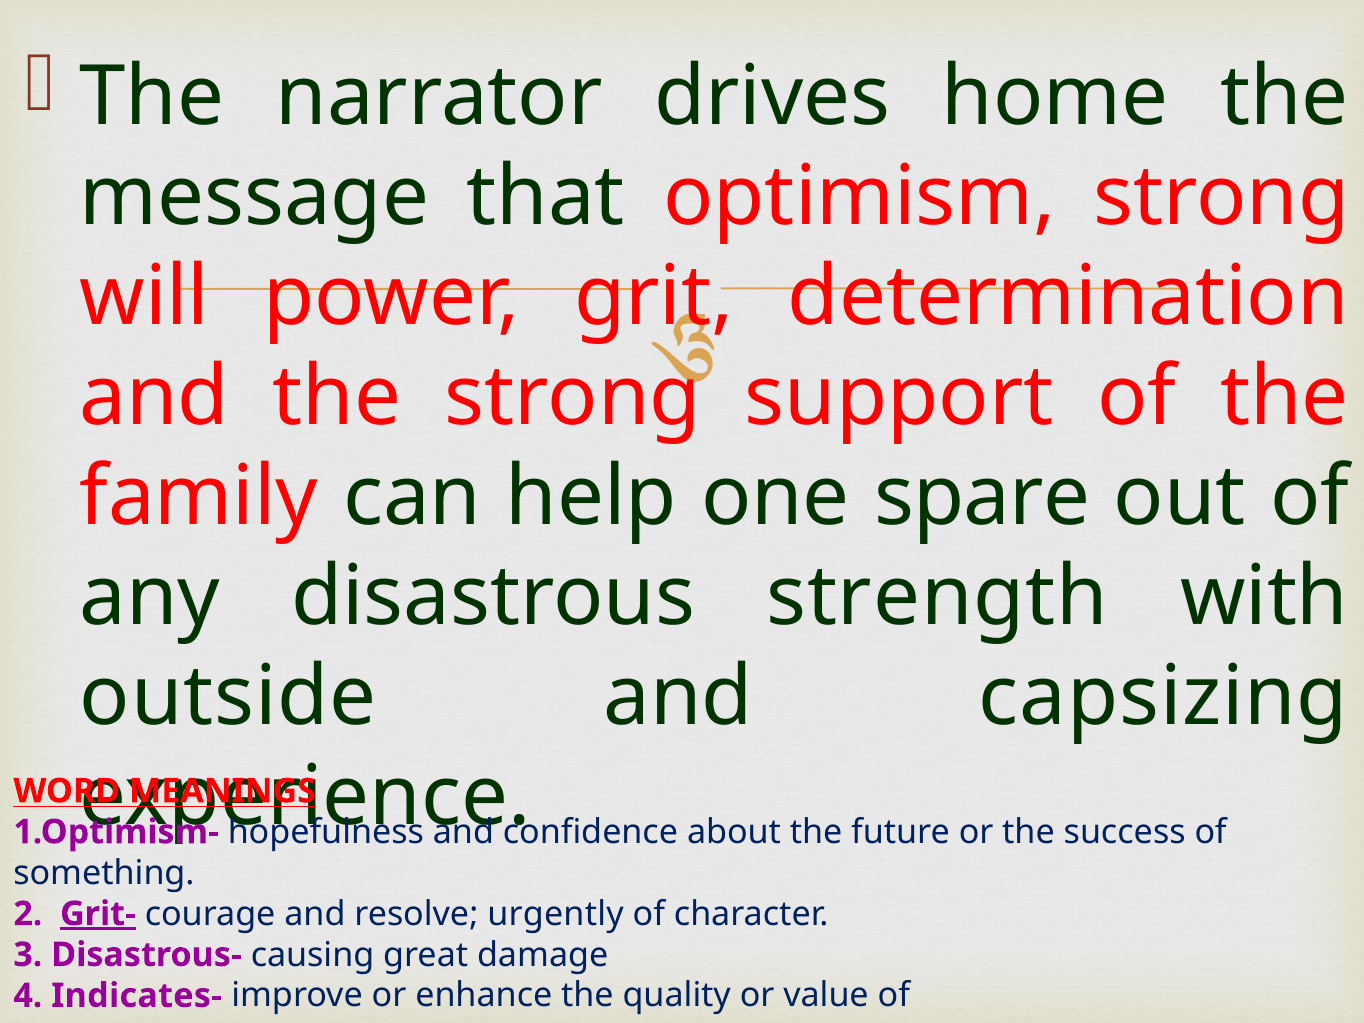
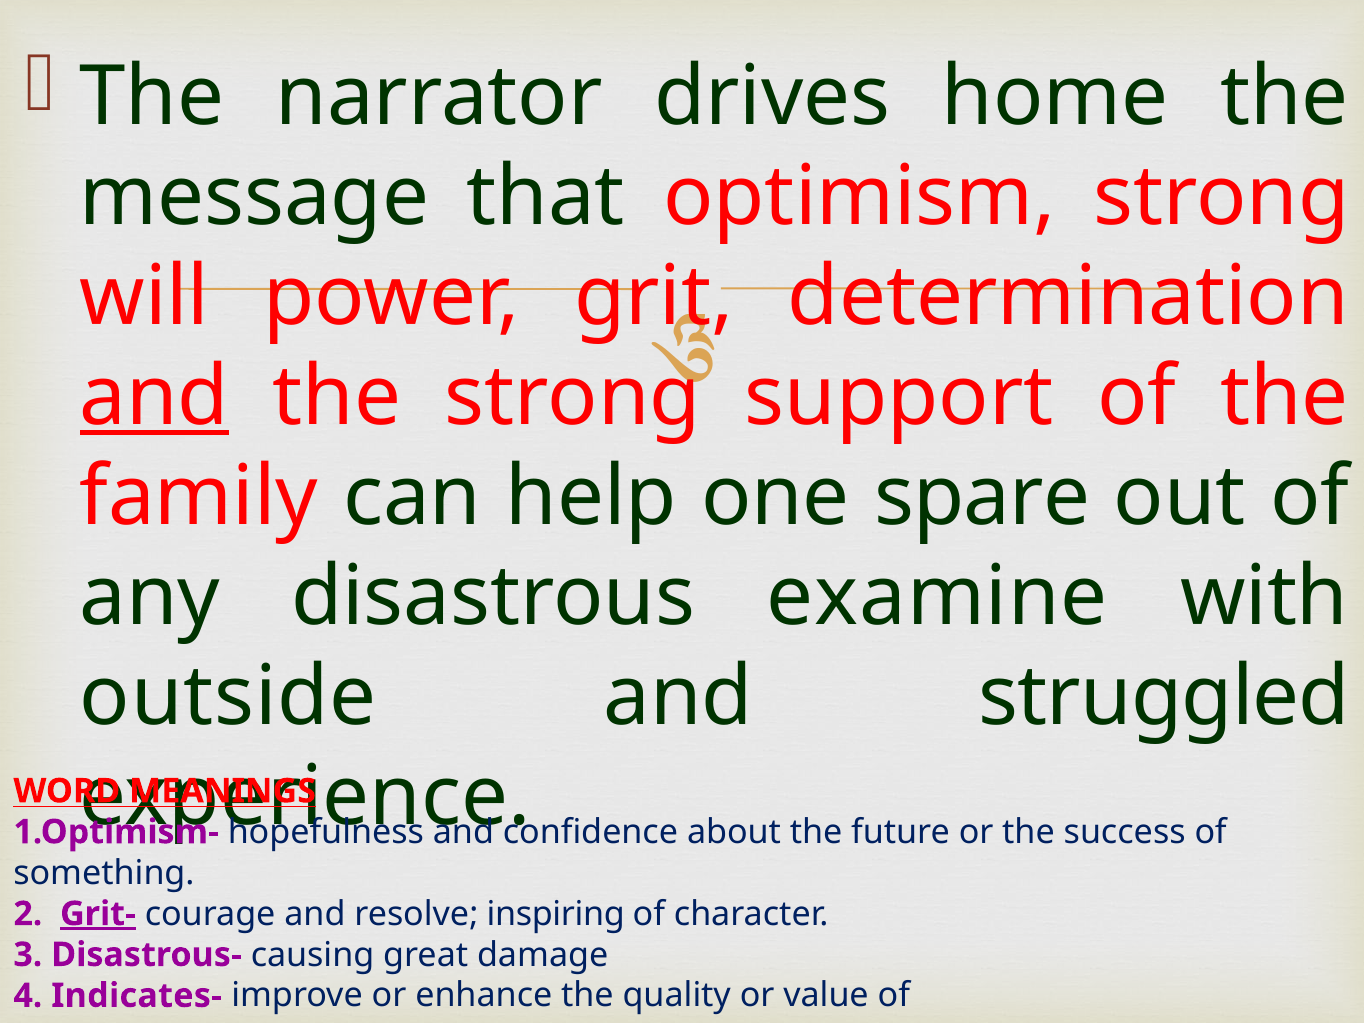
and at (154, 397) underline: none -> present
strength: strength -> examine
capsizing: capsizing -> struggled
urgently: urgently -> inspiring
